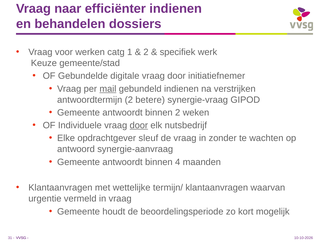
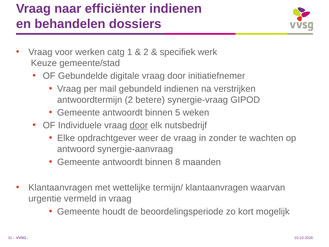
mail underline: present -> none
binnen 2: 2 -> 5
sleuf: sleuf -> weer
4: 4 -> 8
